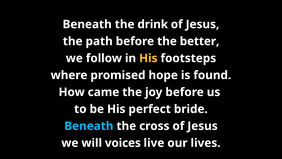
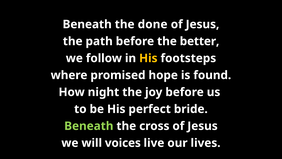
drink: drink -> done
came: came -> night
Beneath at (89, 126) colour: light blue -> light green
